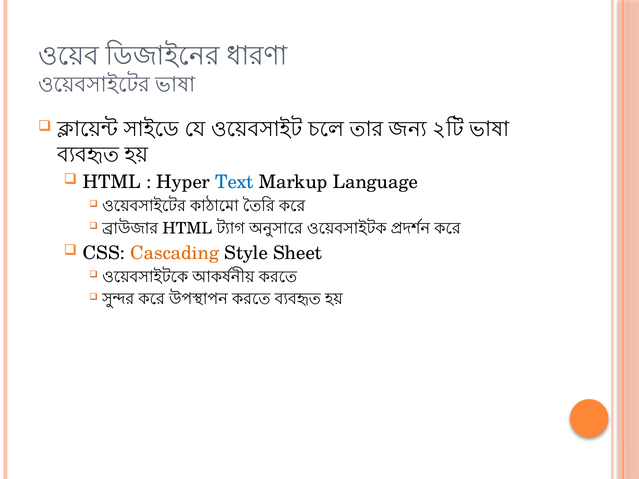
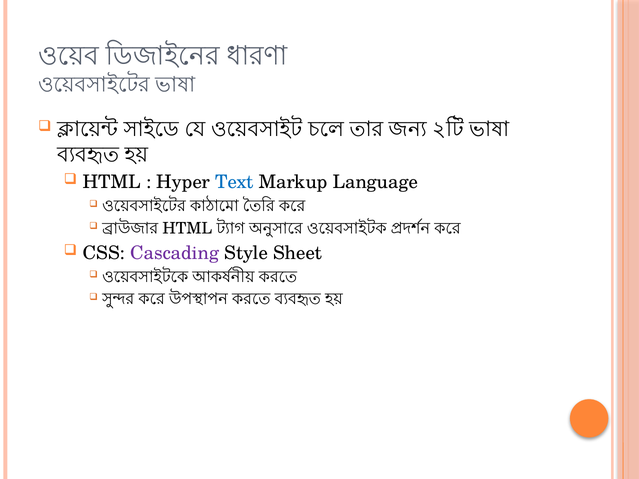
Cascading colour: orange -> purple
